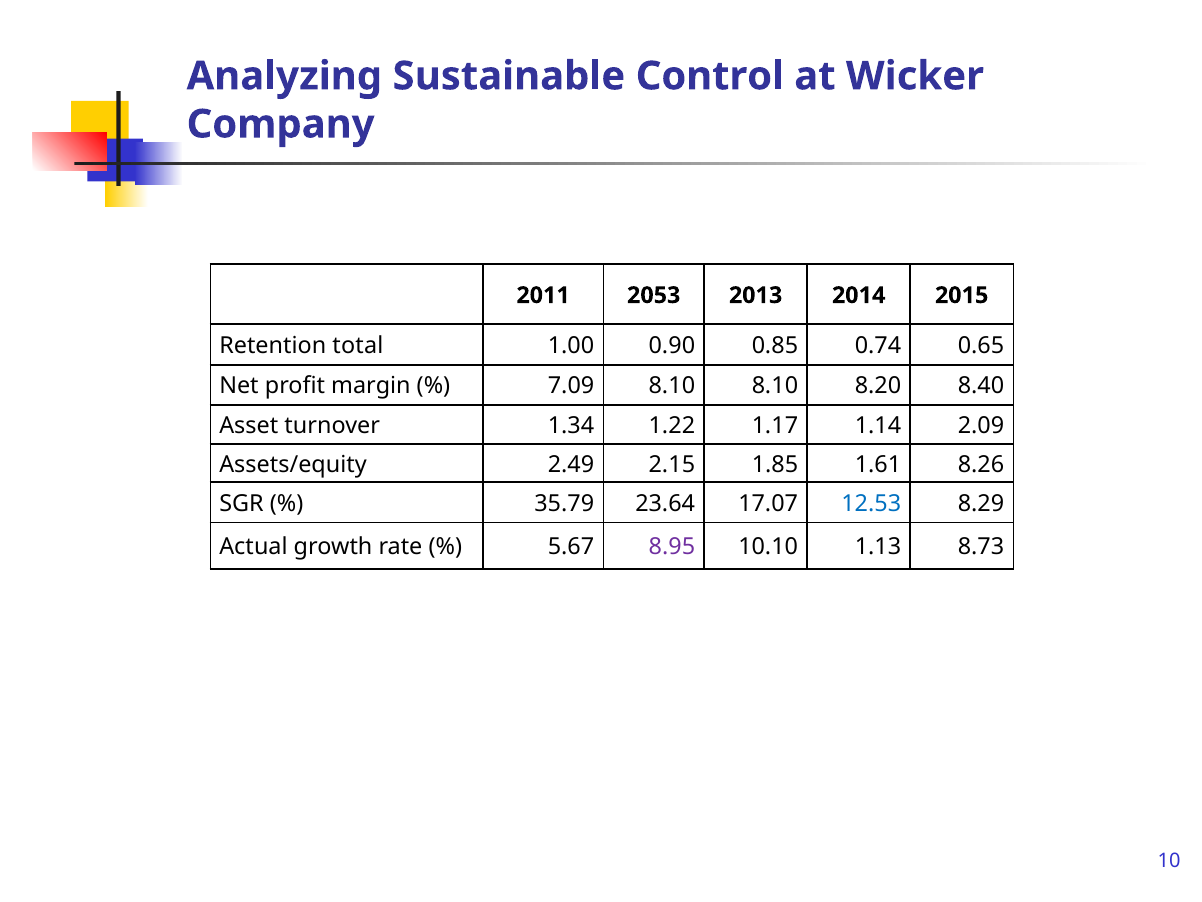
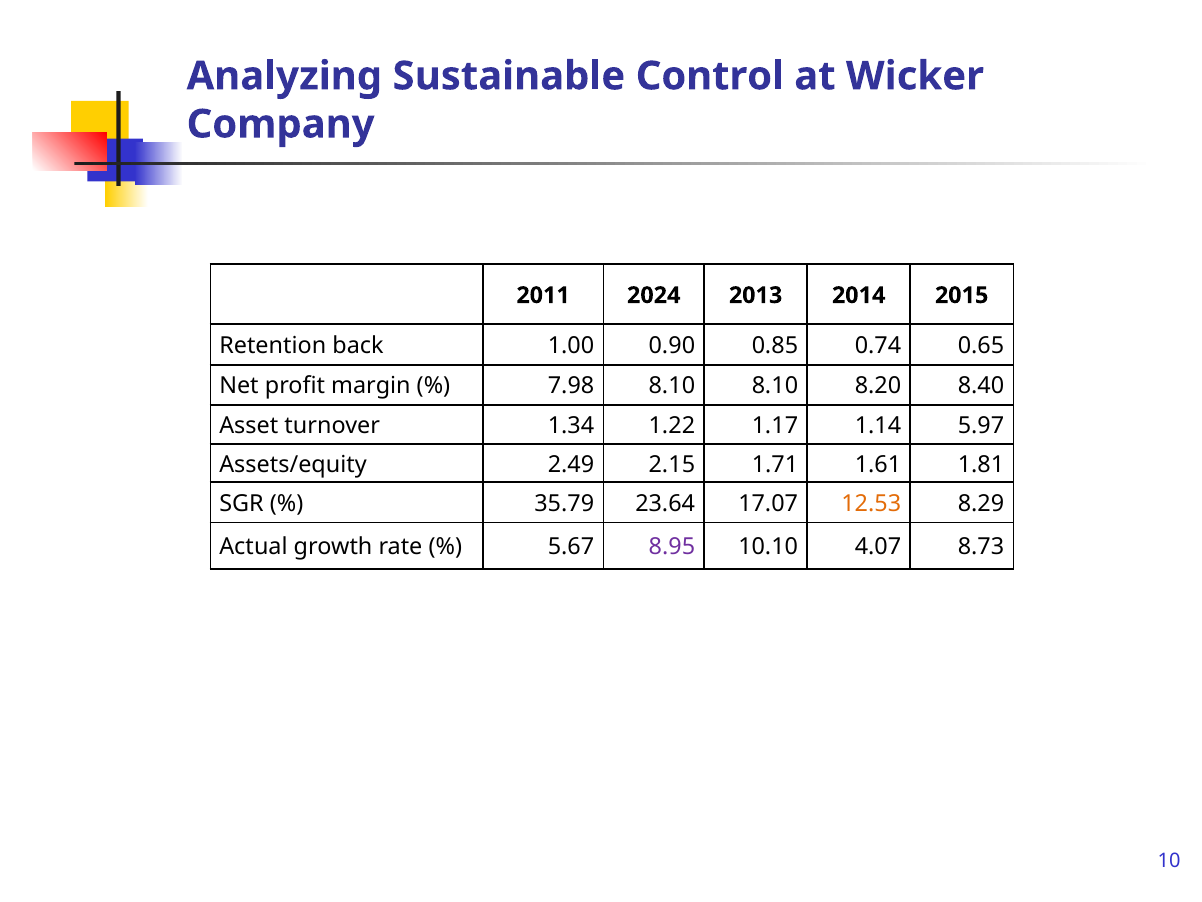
2053: 2053 -> 2024
total: total -> back
7.09: 7.09 -> 7.98
2.09: 2.09 -> 5.97
1.85: 1.85 -> 1.71
8.26: 8.26 -> 1.81
12.53 colour: blue -> orange
1.13: 1.13 -> 4.07
